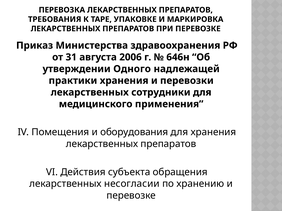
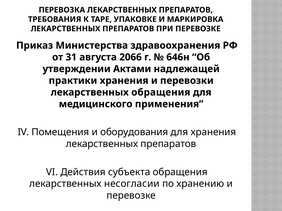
2006: 2006 -> 2066
Одного: Одного -> Актами
лекарственных сотрудники: сотрудники -> обращения
